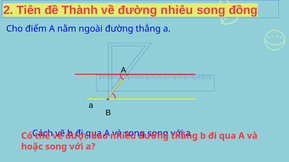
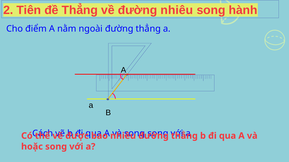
đề Thành: Thành -> Thẳng
đồng: đồng -> hành
